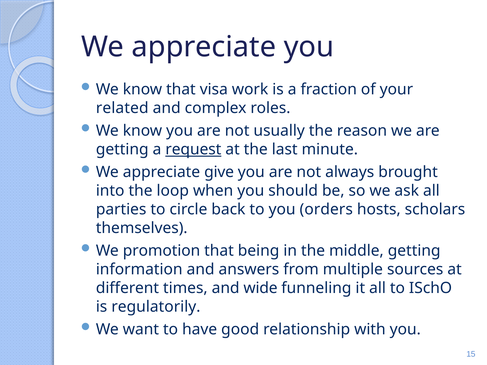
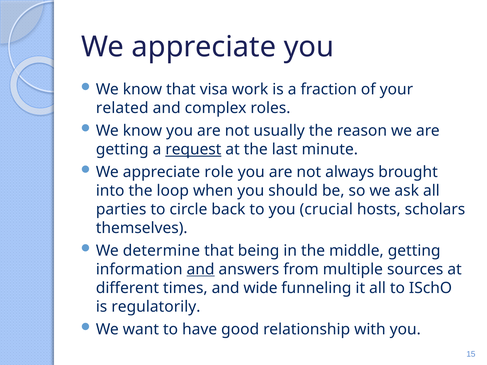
give: give -> role
orders: orders -> crucial
promotion: promotion -> determine
and at (201, 270) underline: none -> present
